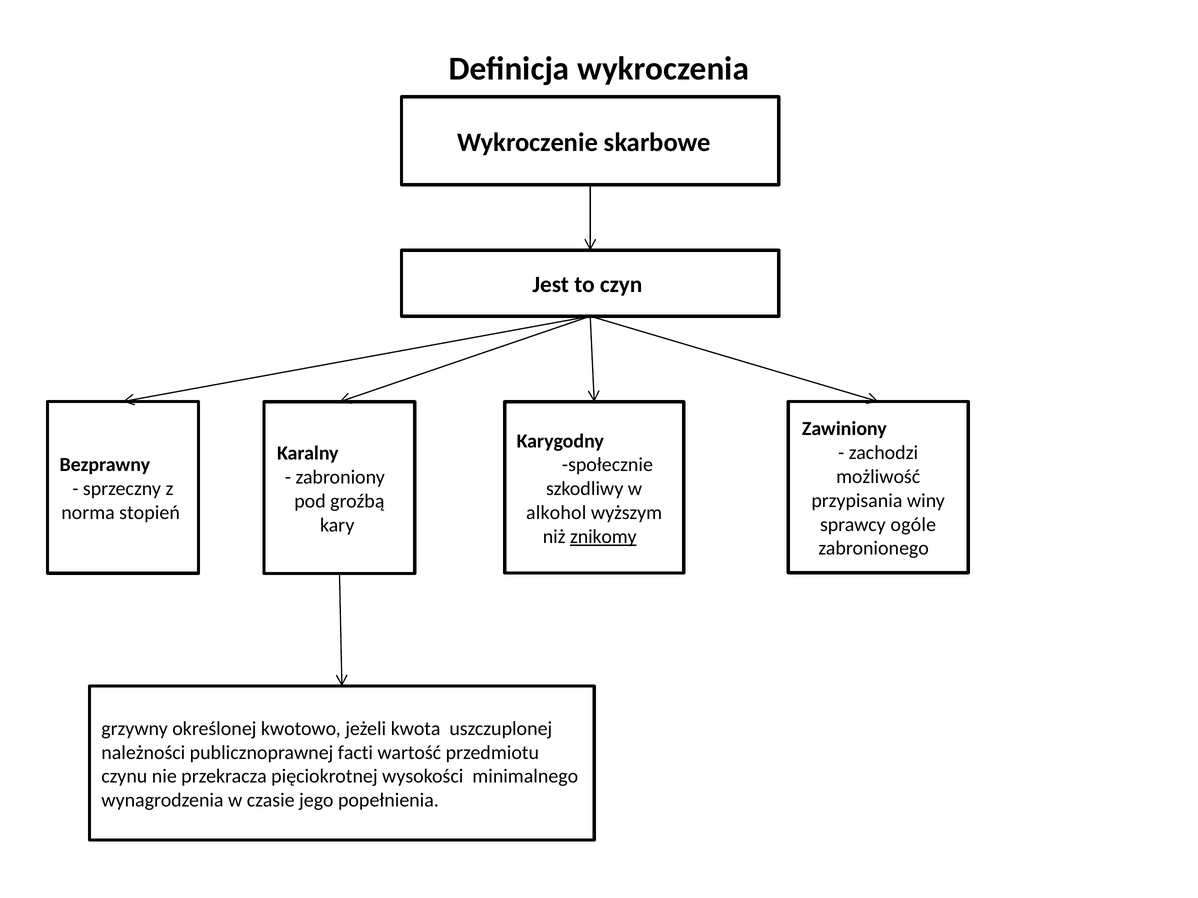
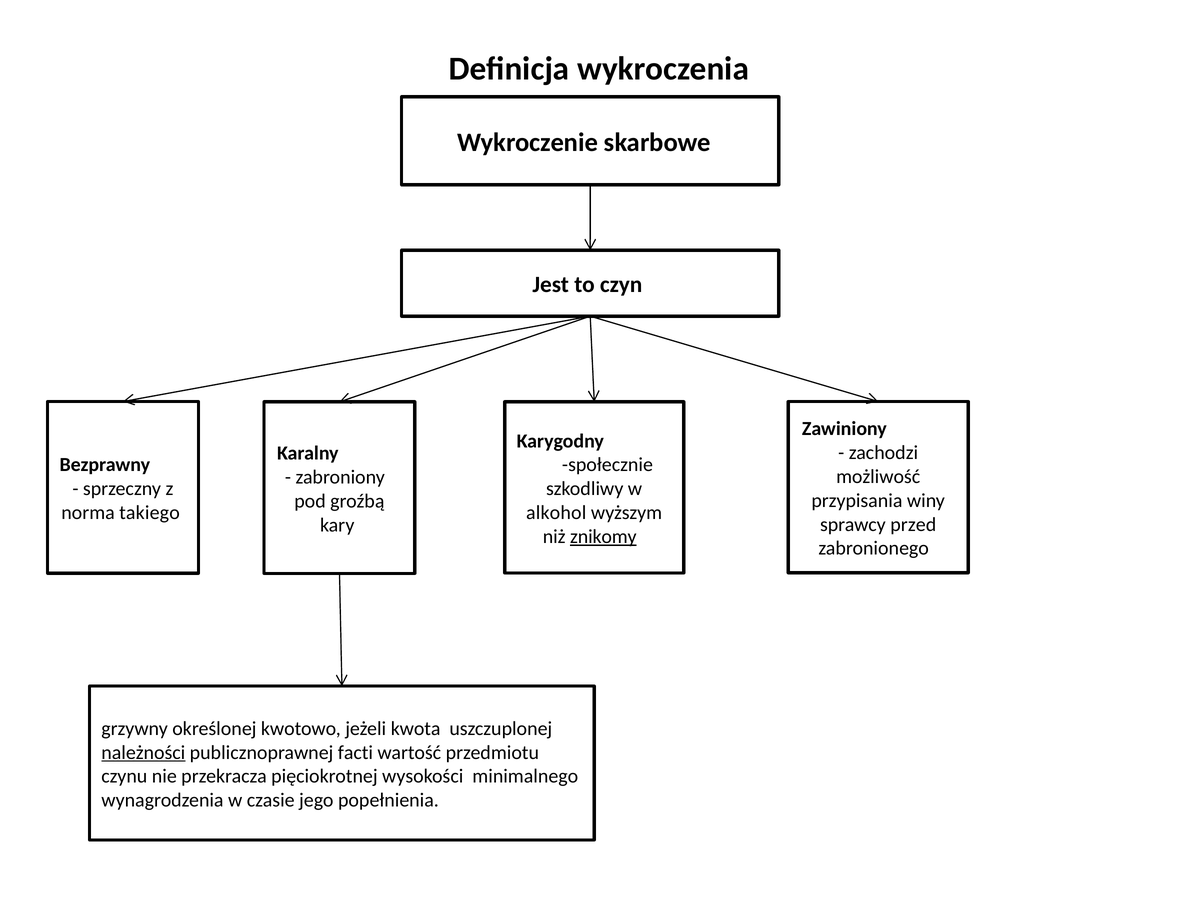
stopień: stopień -> takiego
ogóle: ogóle -> przed
należności underline: none -> present
